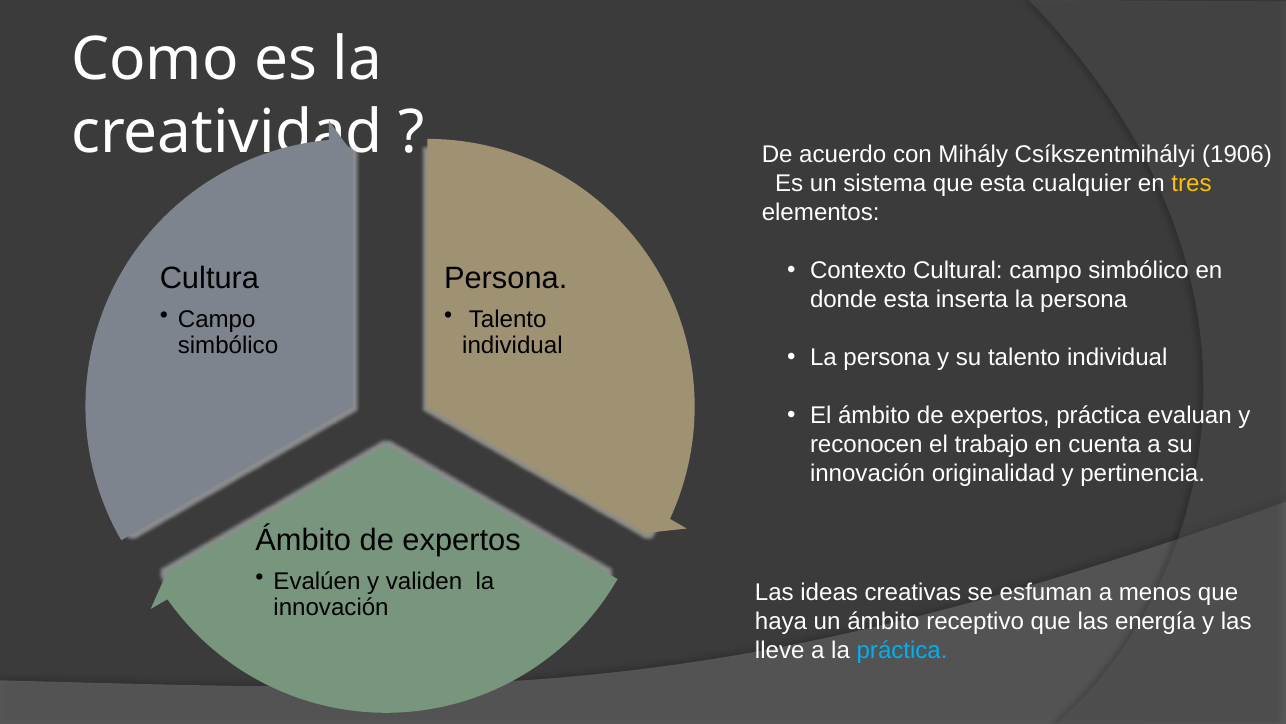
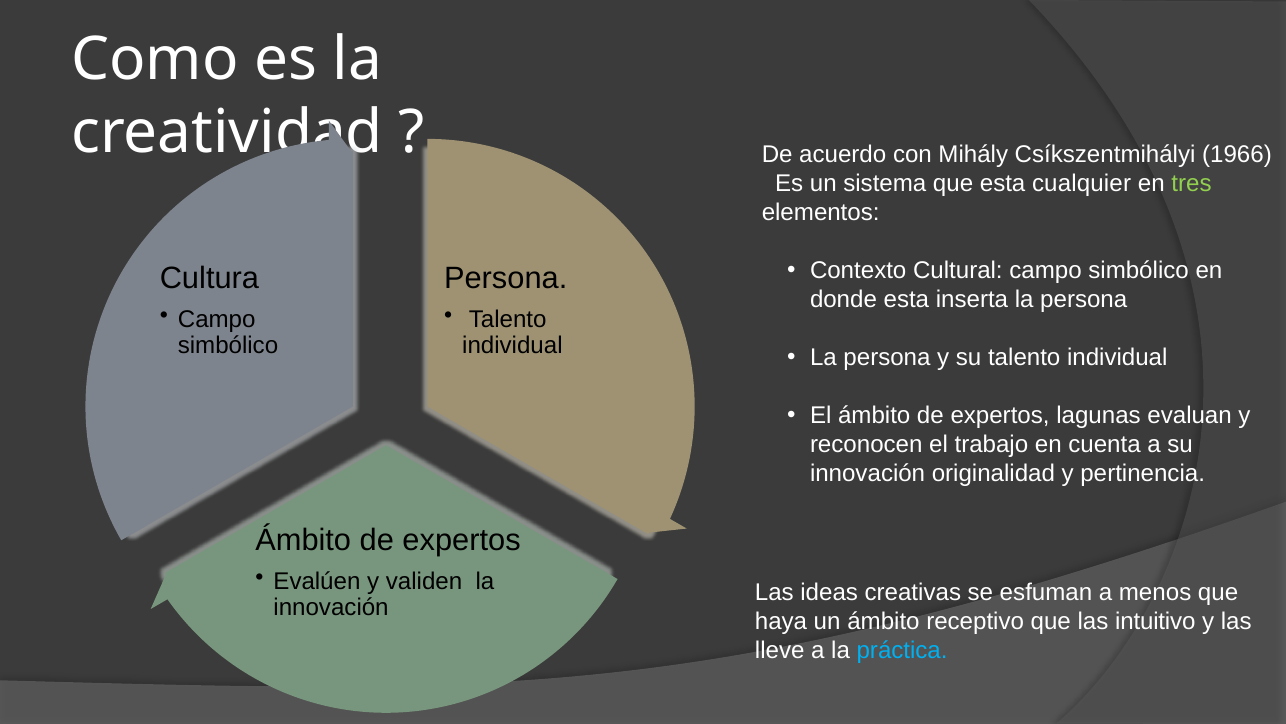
1906: 1906 -> 1966
tres colour: yellow -> light green
expertos práctica: práctica -> lagunas
energía: energía -> intuitivo
